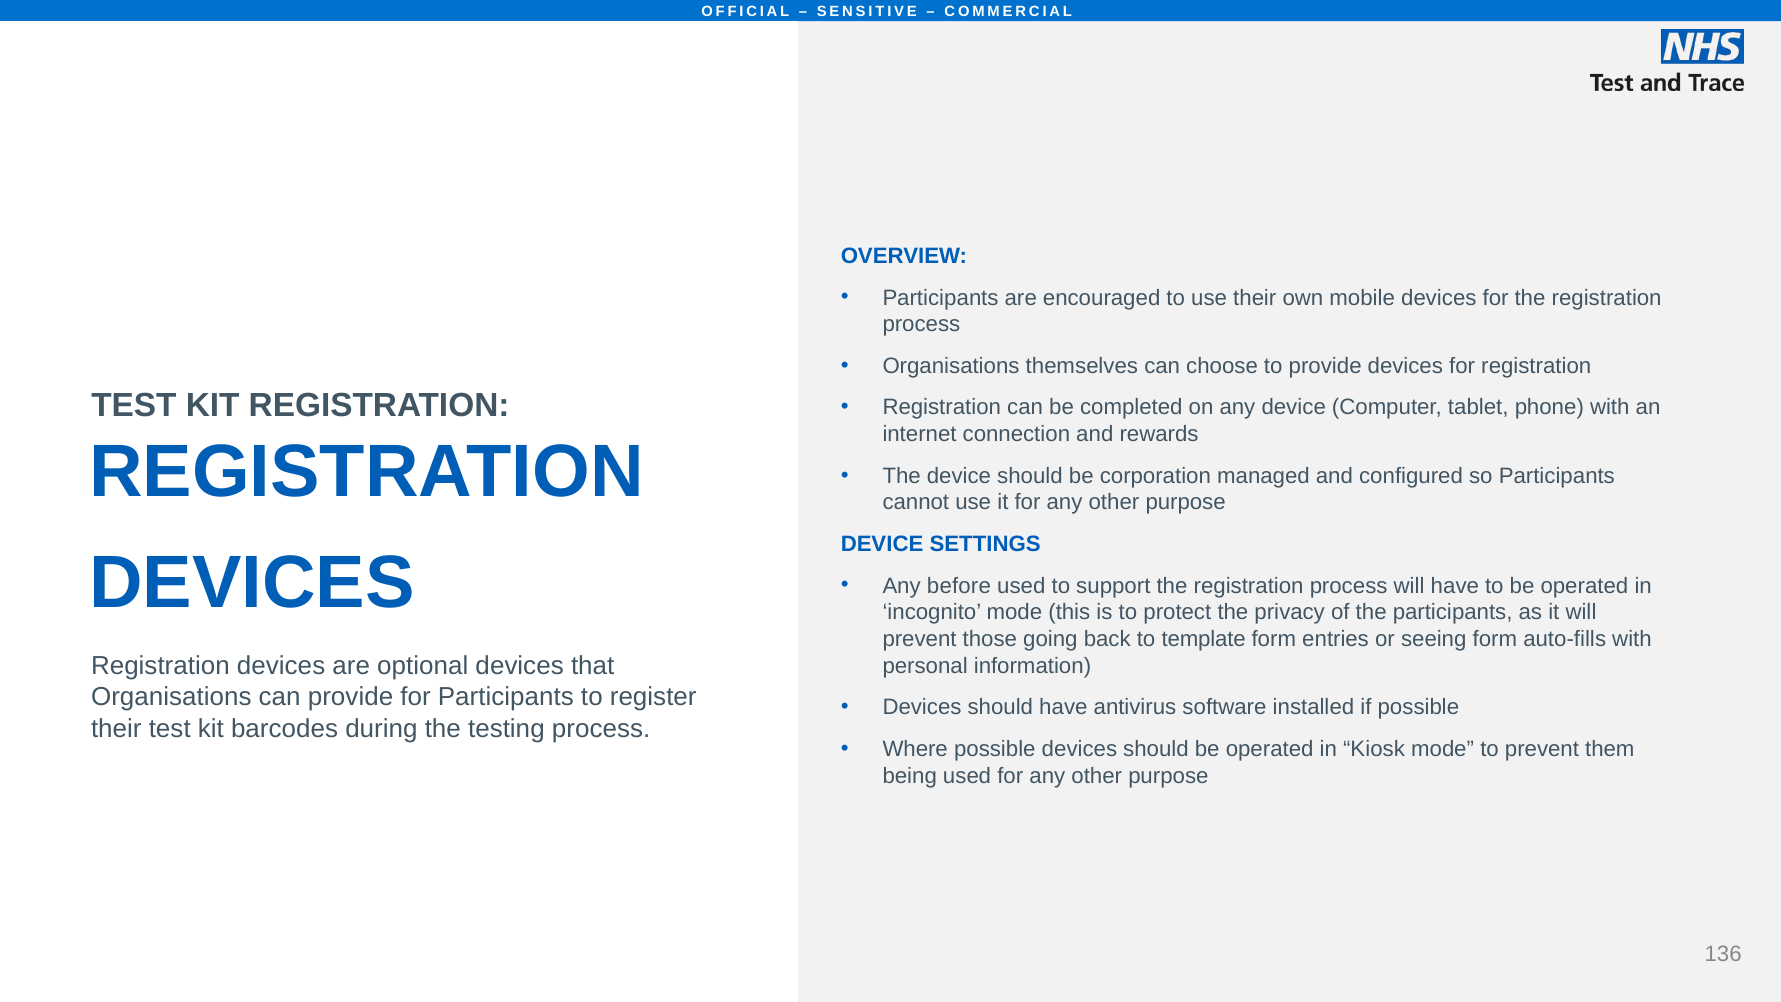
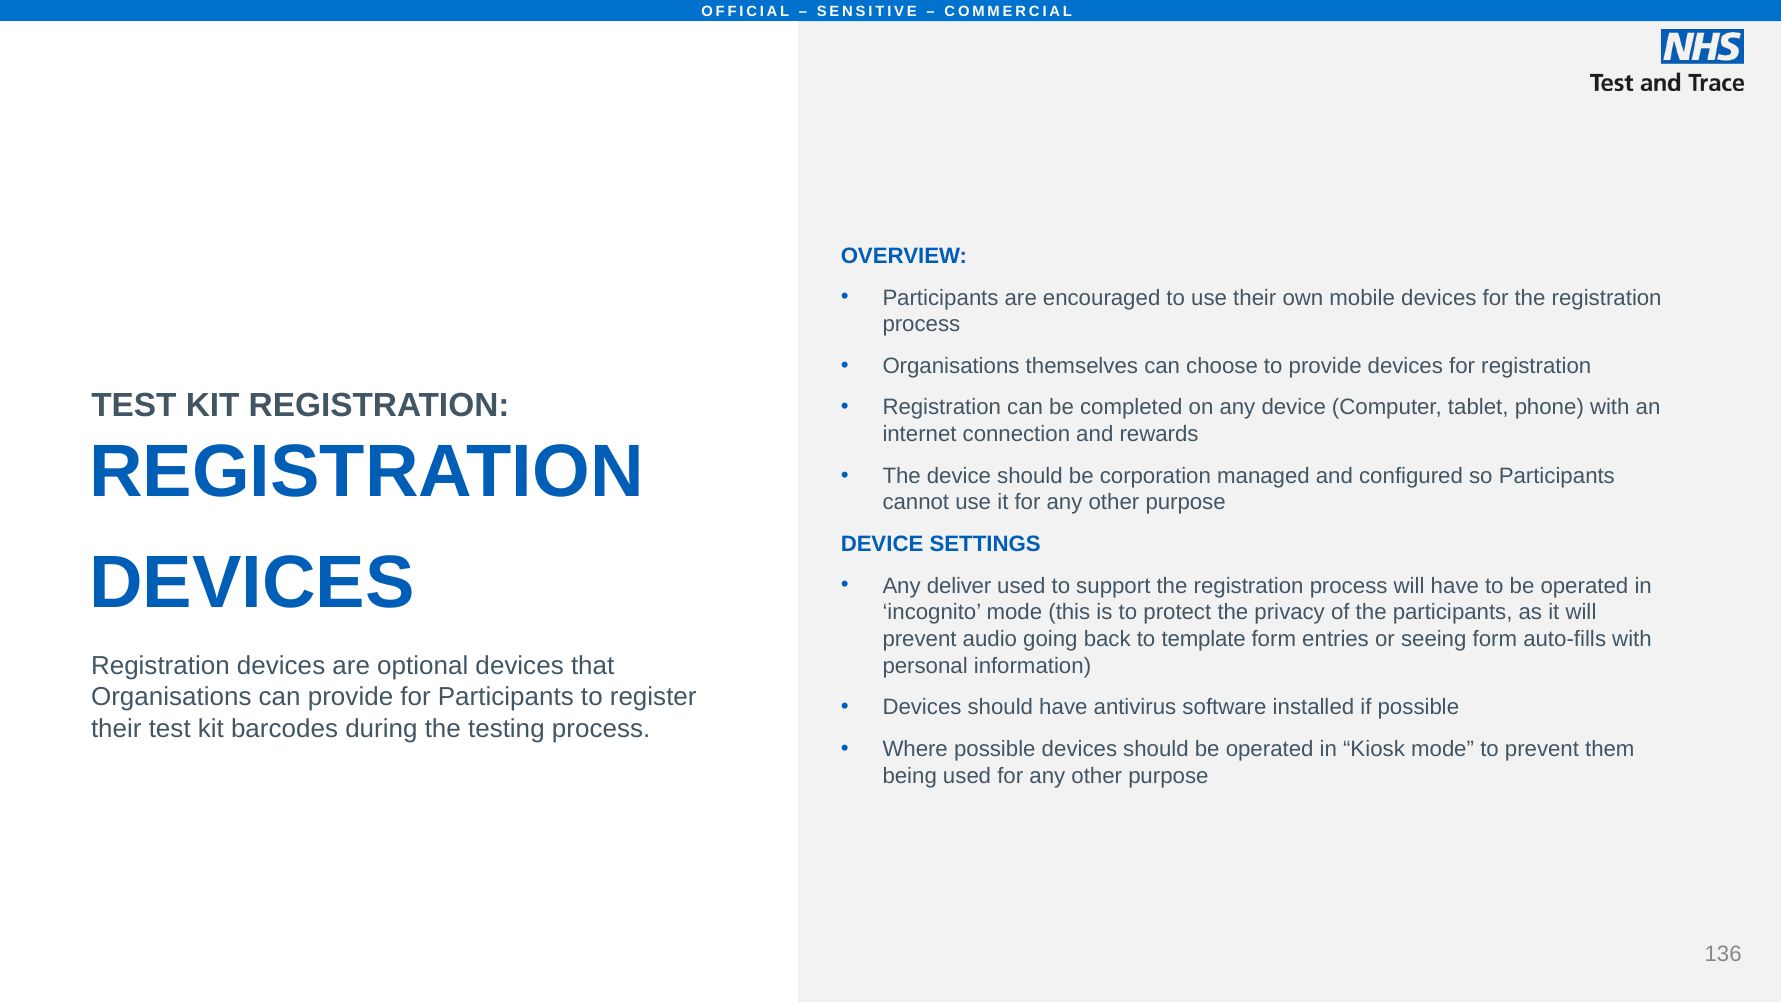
before: before -> deliver
those: those -> audio
